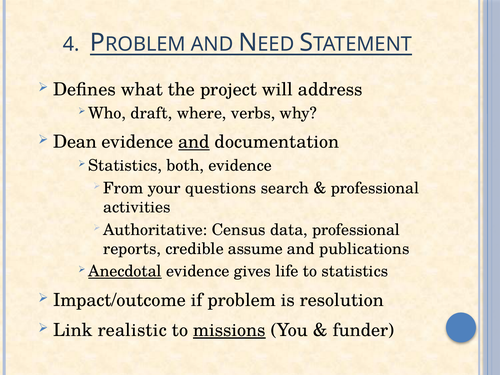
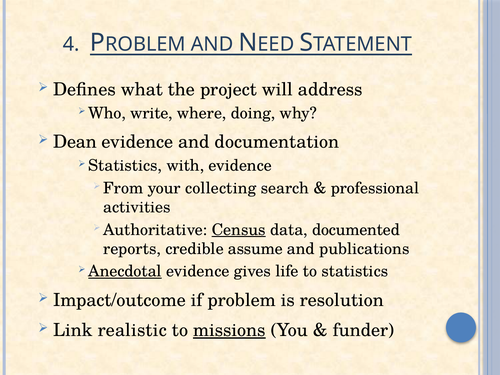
draft: draft -> write
verbs: verbs -> doing
and at (194, 142) underline: present -> none
both: both -> with
questions: questions -> collecting
Census underline: none -> present
data professional: professional -> documented
